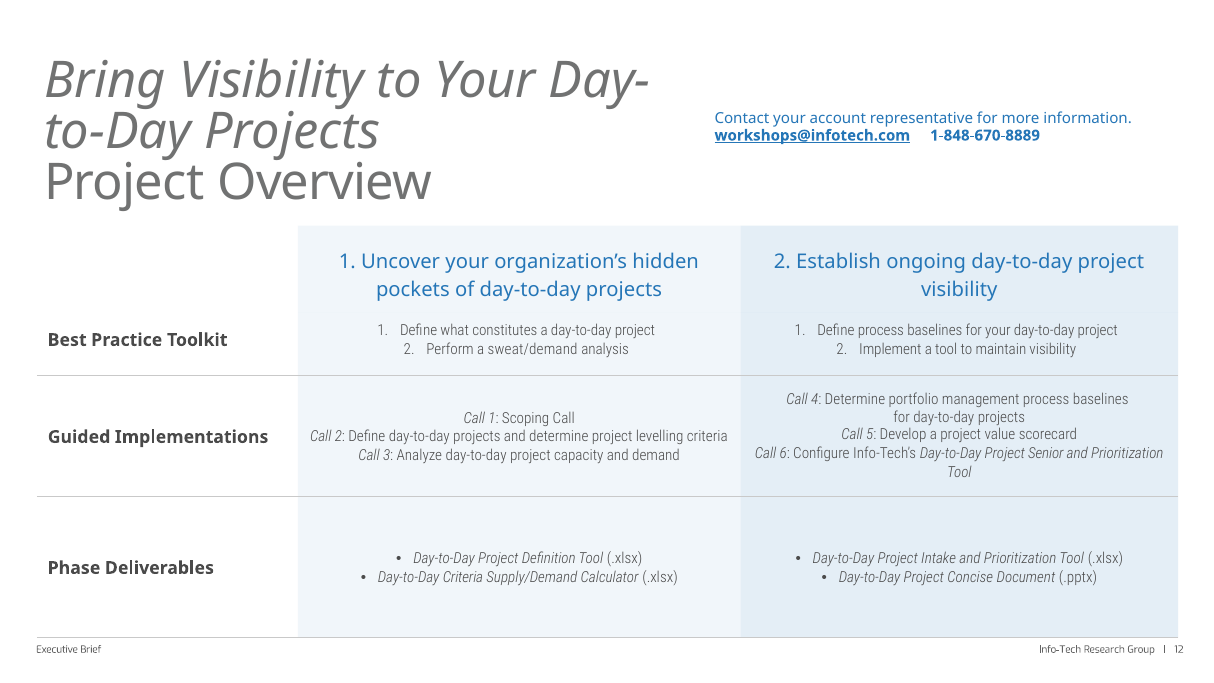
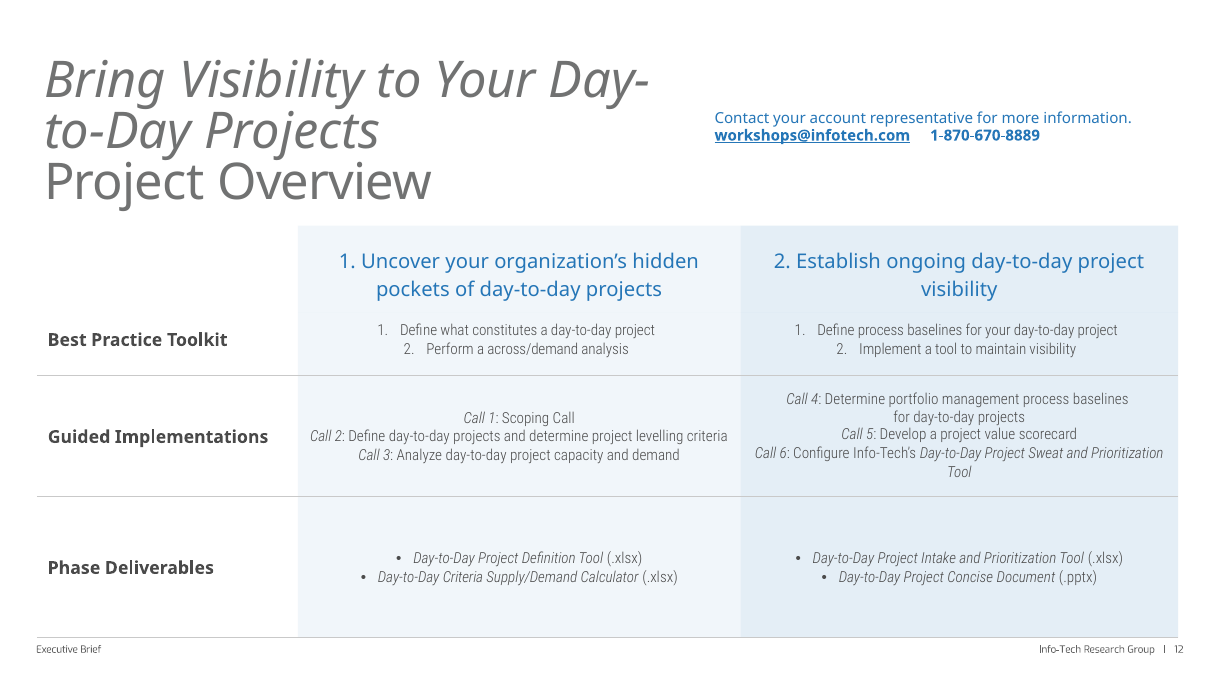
1-848-670-8889: 1-848-670-8889 -> 1-870-670-8889
sweat/demand: sweat/demand -> across/demand
Senior: Senior -> Sweat
